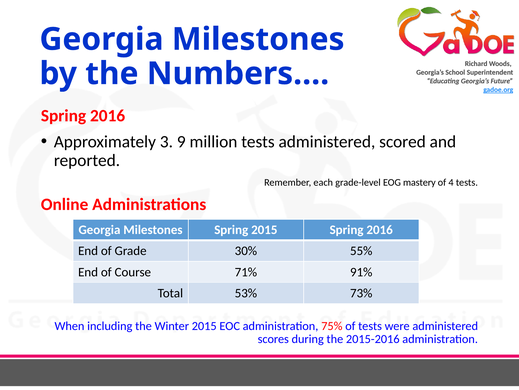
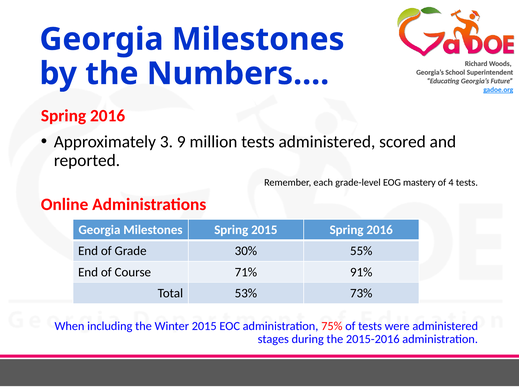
scores: scores -> stages
